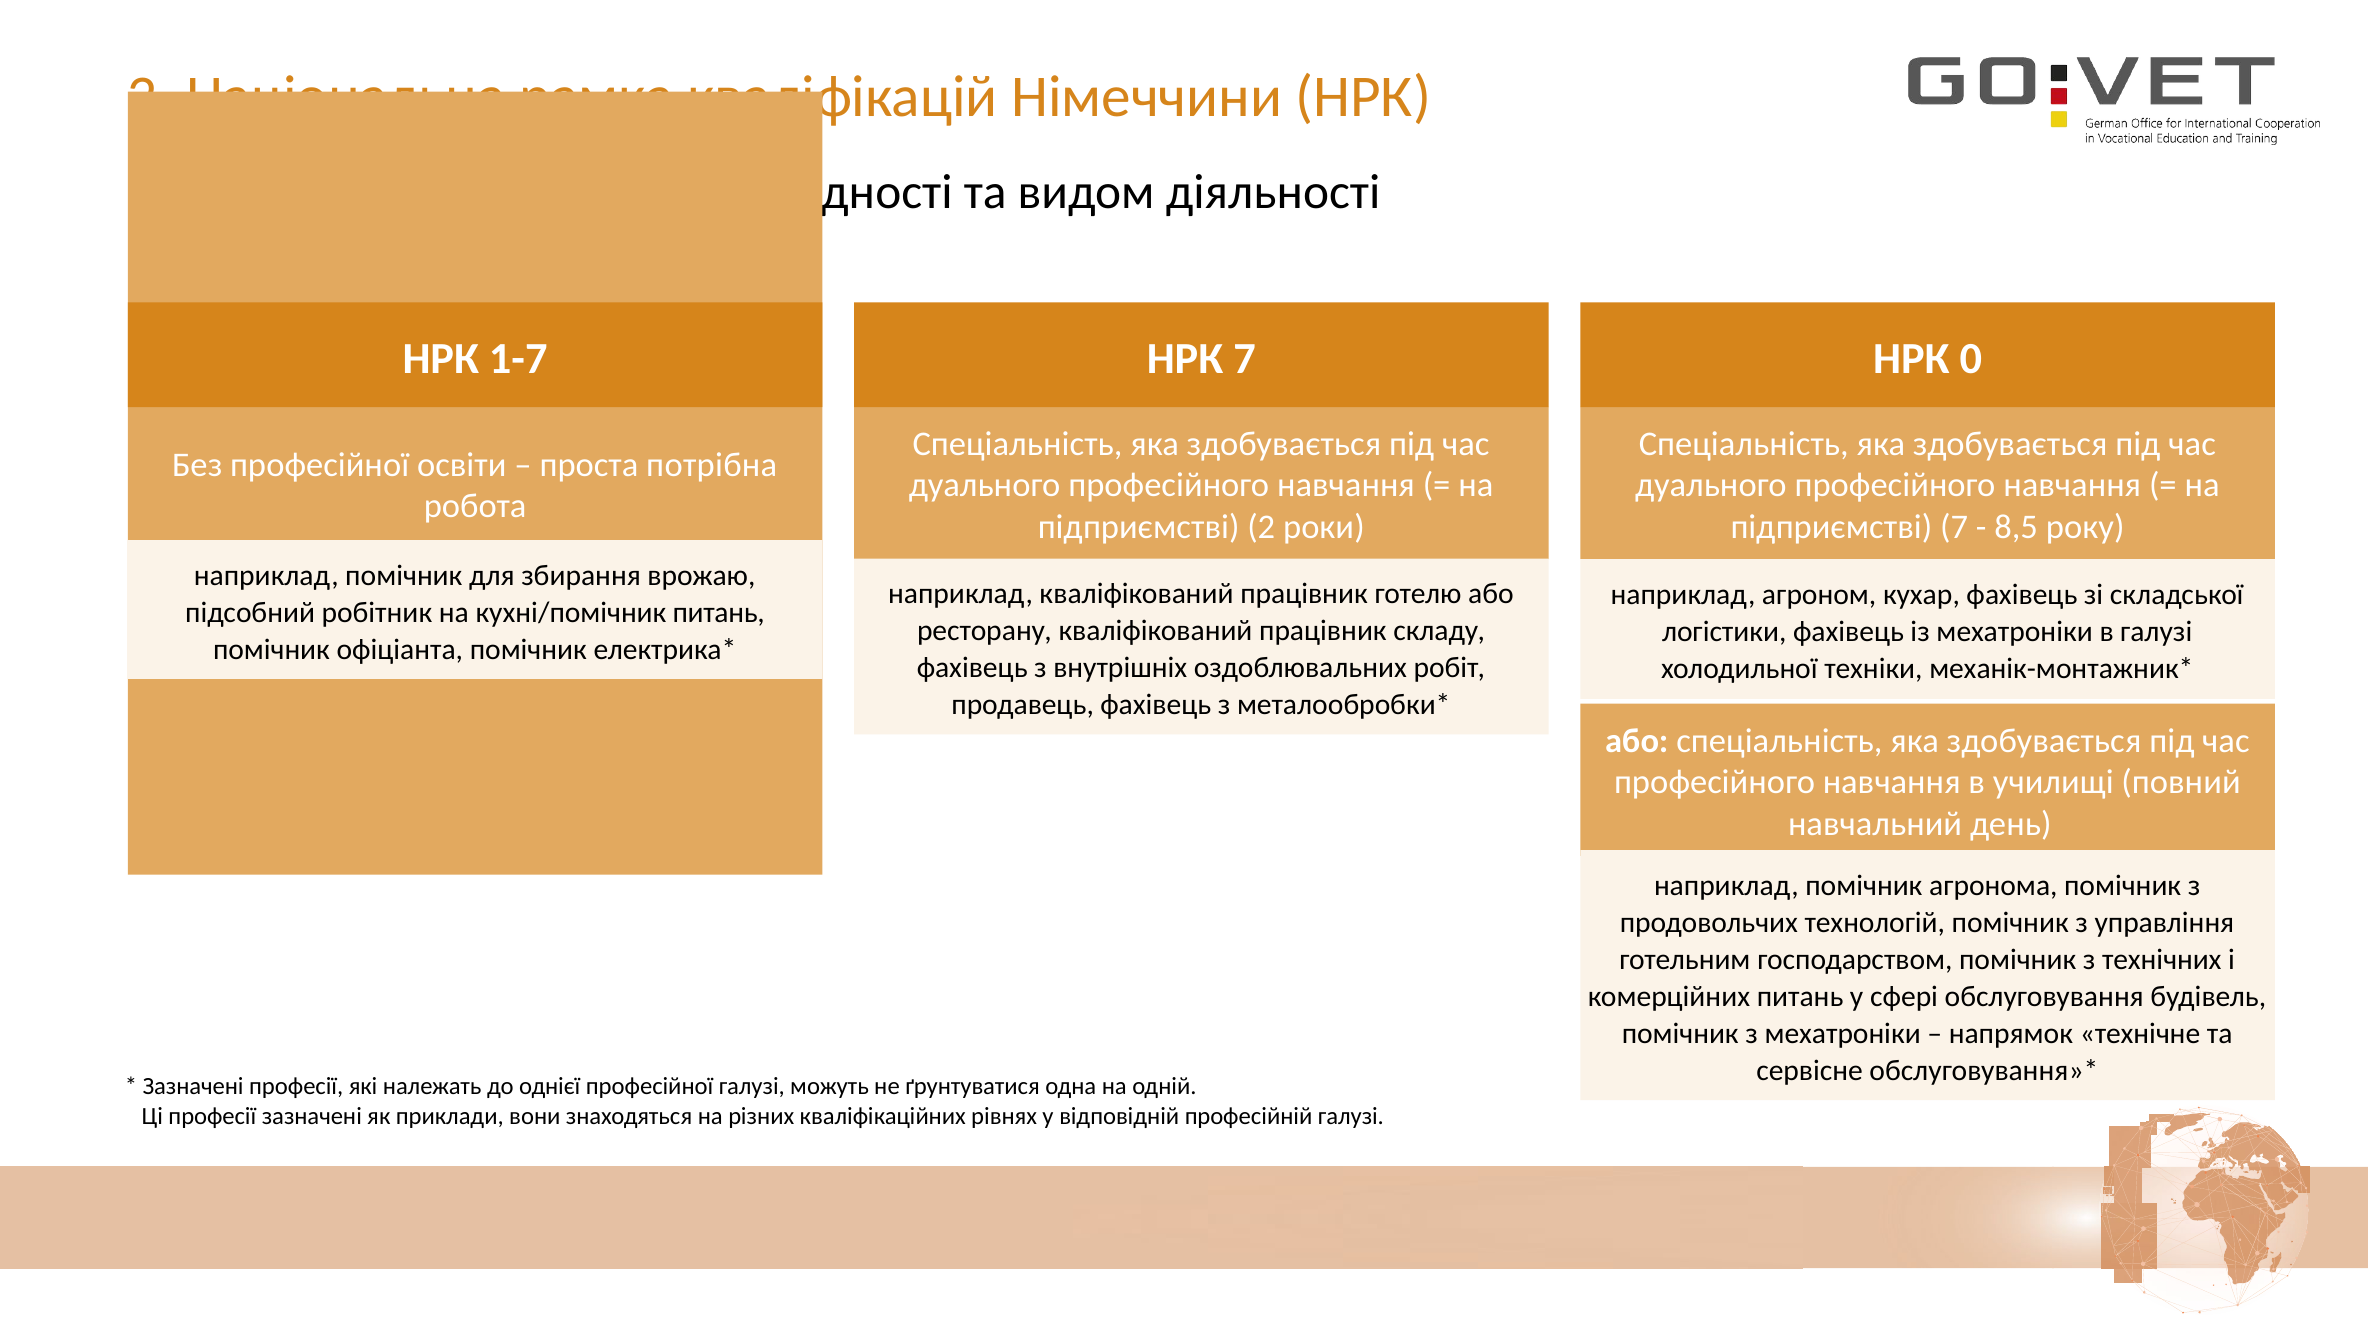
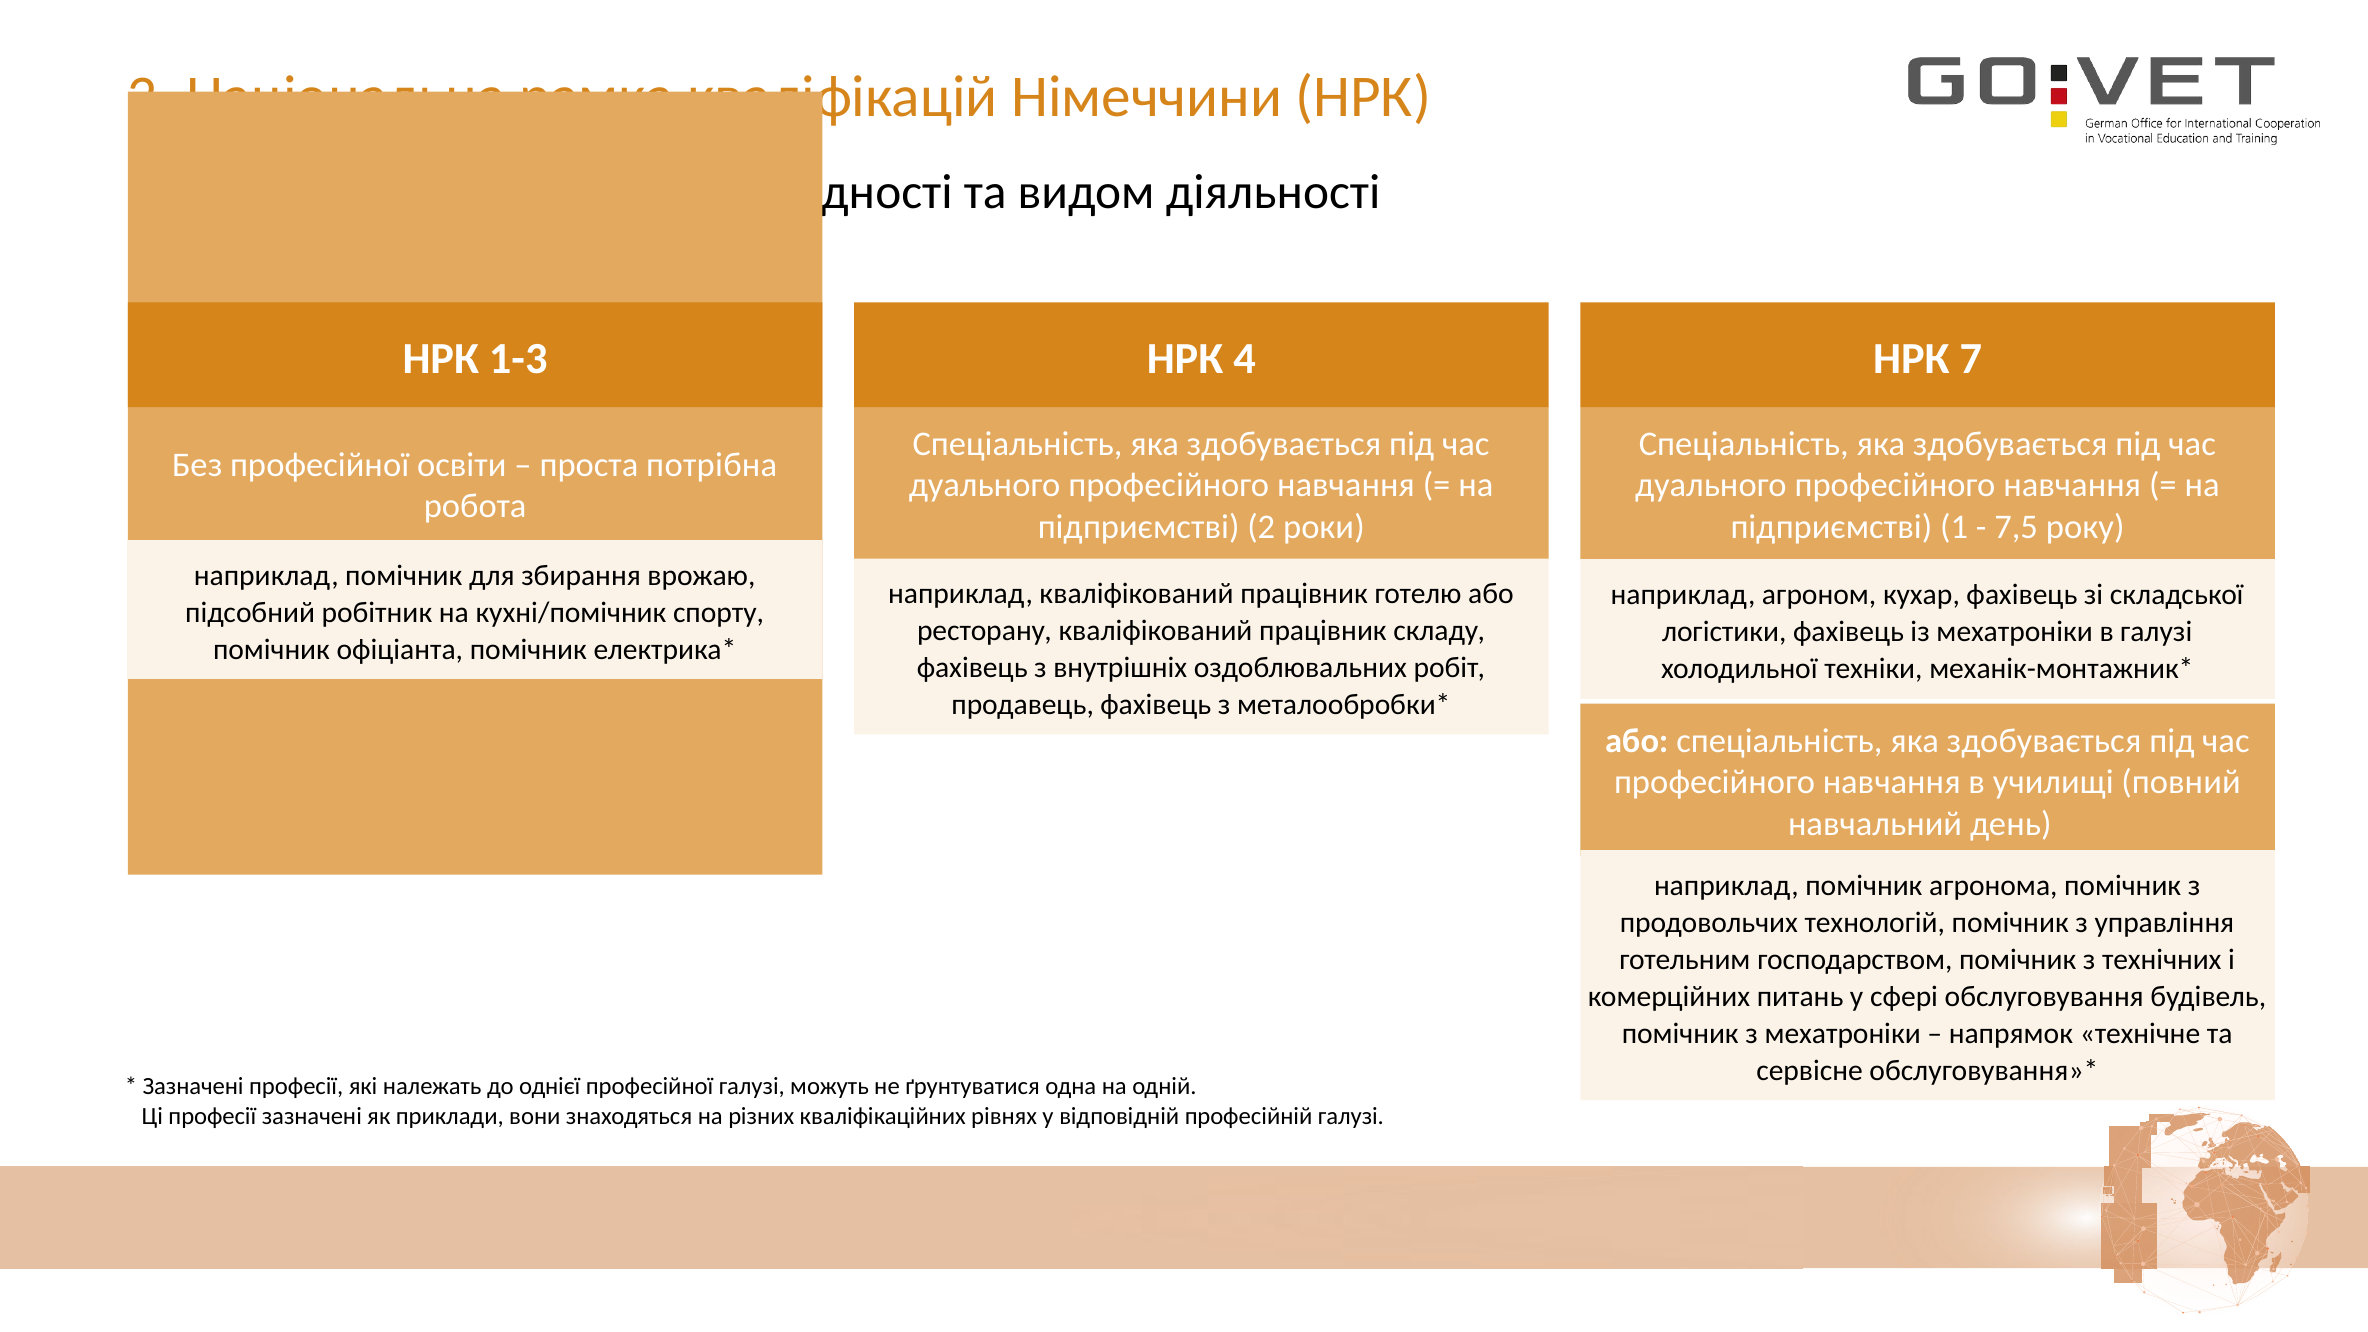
1-7: 1-7 -> 1-3
НРК 7: 7 -> 4
0: 0 -> 7
підприємстві 7: 7 -> 1
8,5: 8,5 -> 7,5
кухні/помічник питань: питань -> спорту
